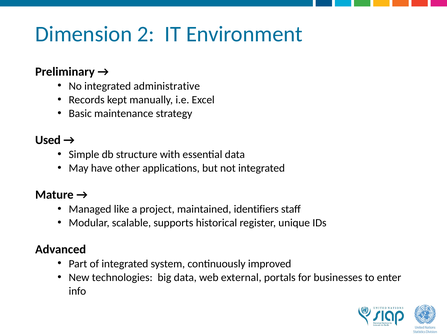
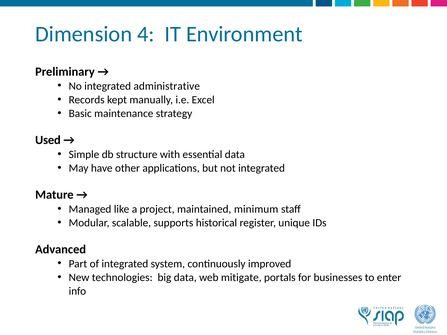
2: 2 -> 4
identifiers: identifiers -> minimum
external: external -> mitigate
